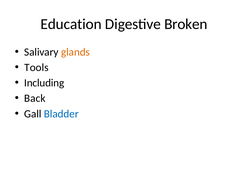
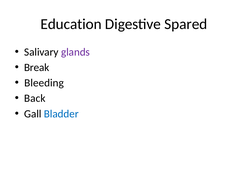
Broken: Broken -> Spared
glands colour: orange -> purple
Tools: Tools -> Break
Including: Including -> Bleeding
